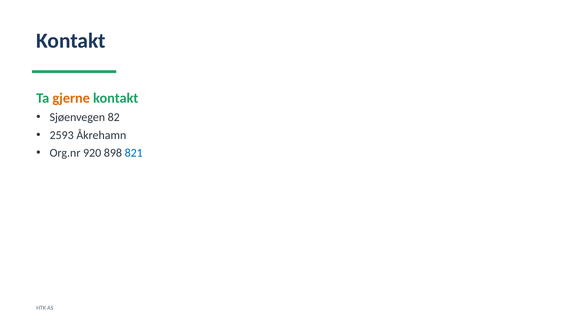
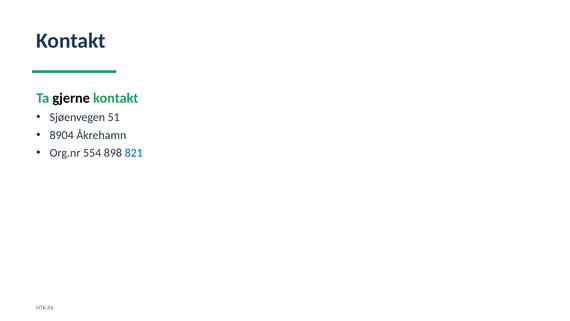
gjerne colour: orange -> black
82: 82 -> 51
2593: 2593 -> 8904
920: 920 -> 554
